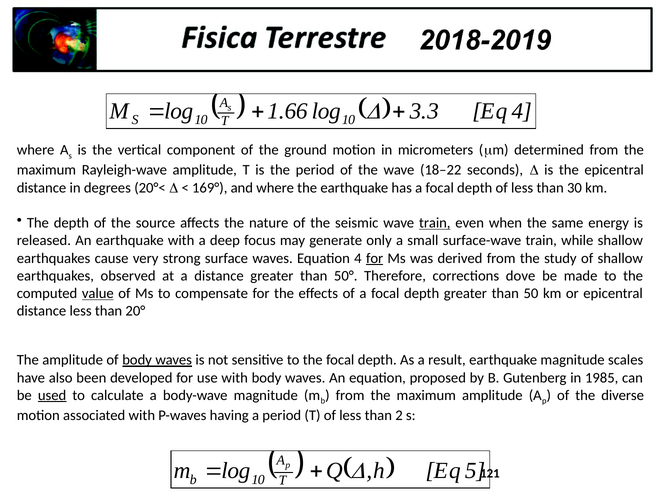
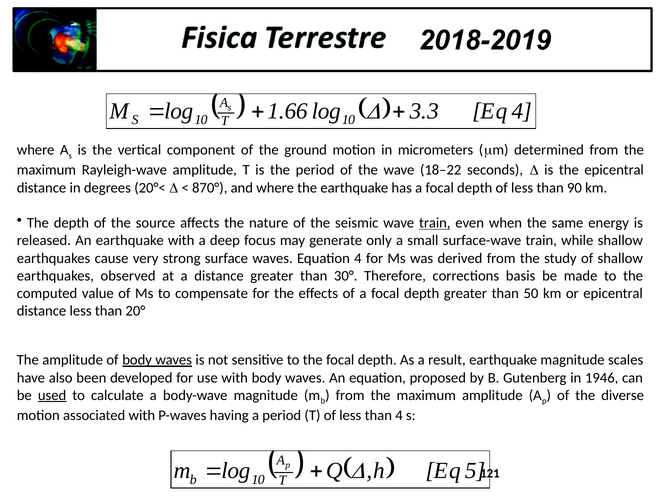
169°: 169° -> 870°
30: 30 -> 90
for at (375, 258) underline: present -> none
50°: 50° -> 30°
dove: dove -> basis
value underline: present -> none
1985: 1985 -> 1946
than 2: 2 -> 4
